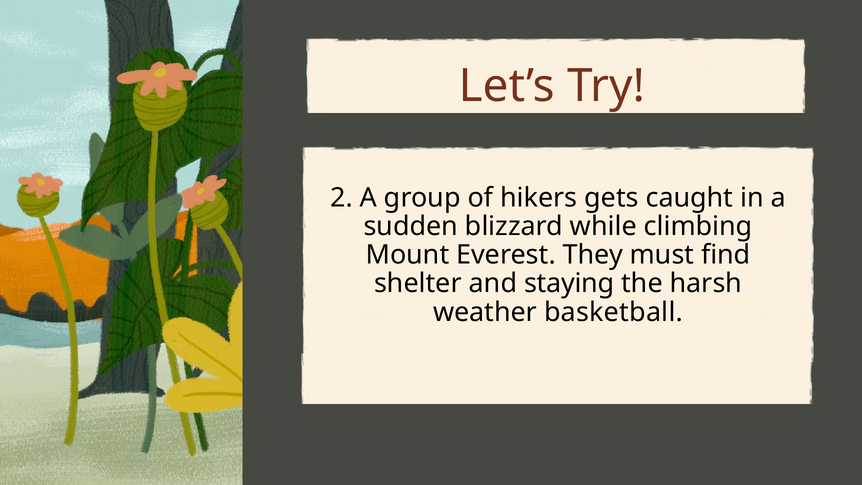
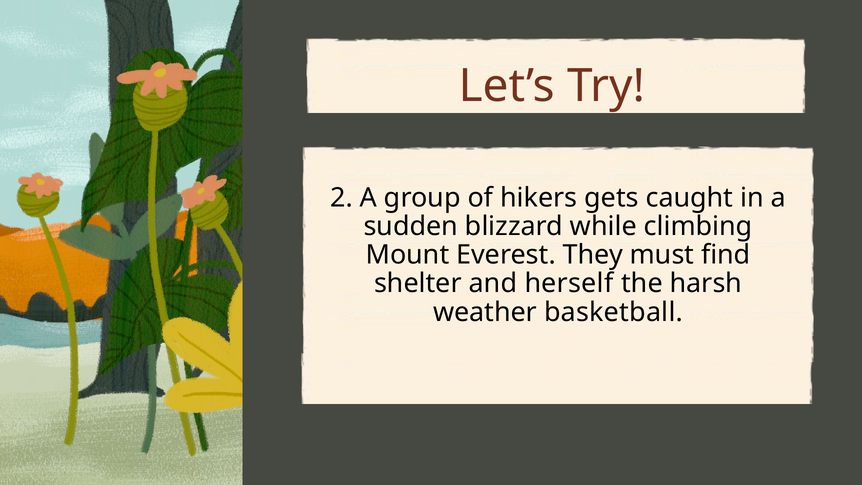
staying: staying -> herself
